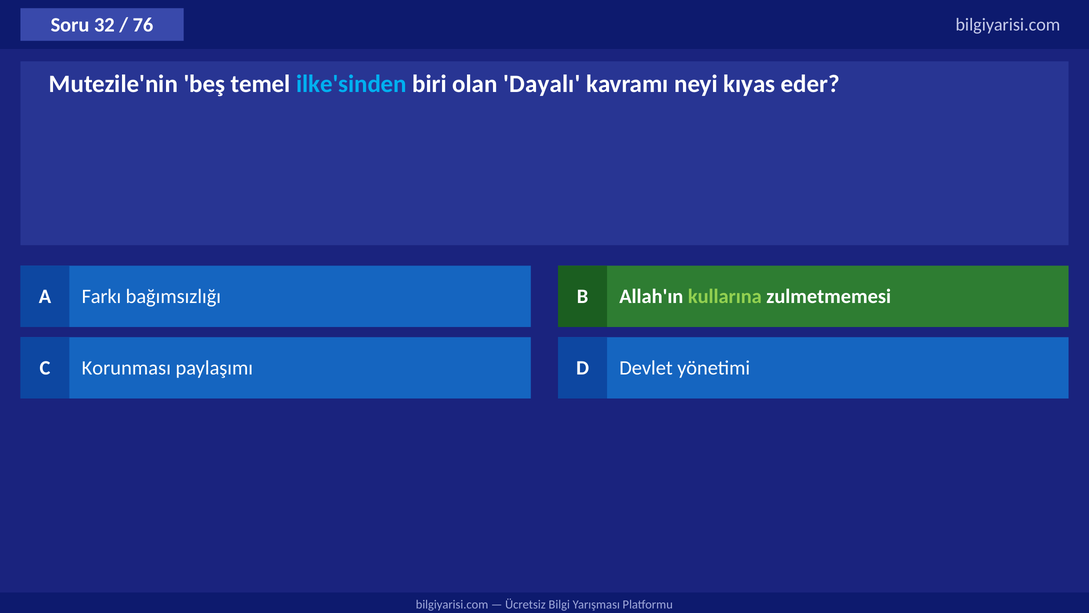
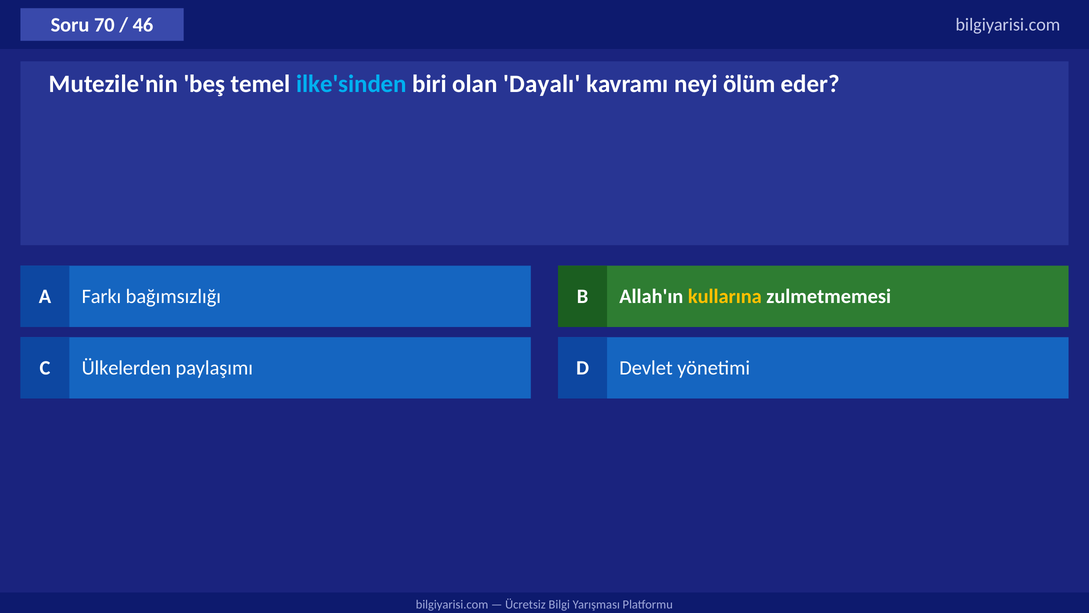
32: 32 -> 70
76: 76 -> 46
kıyas: kıyas -> ölüm
kullarına colour: light green -> yellow
Korunması: Korunması -> Ülkelerden
